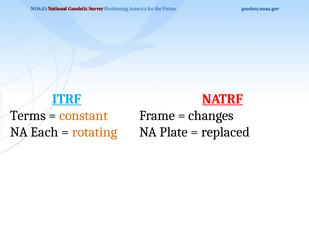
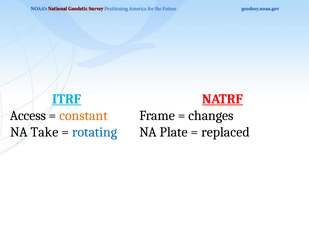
Terms: Terms -> Access
Each: Each -> Take
rotating colour: orange -> blue
